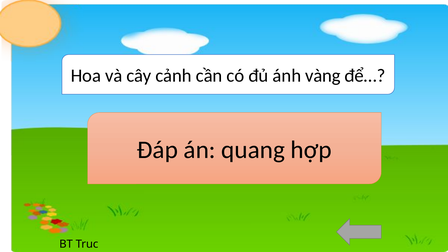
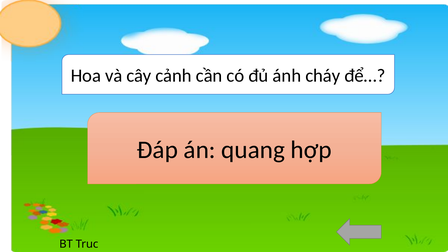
vàng: vàng -> cháy
